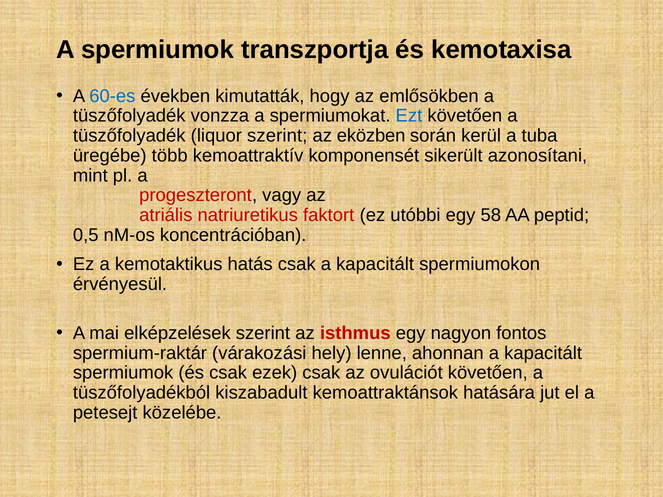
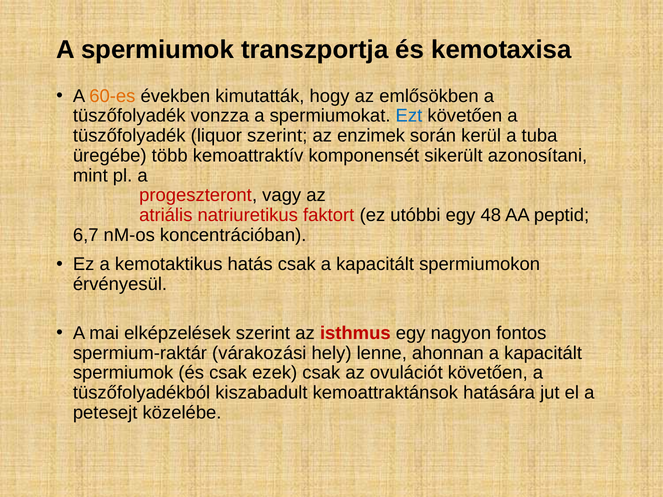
60-es colour: blue -> orange
eközben: eközben -> enzimek
58: 58 -> 48
0,5: 0,5 -> 6,7
